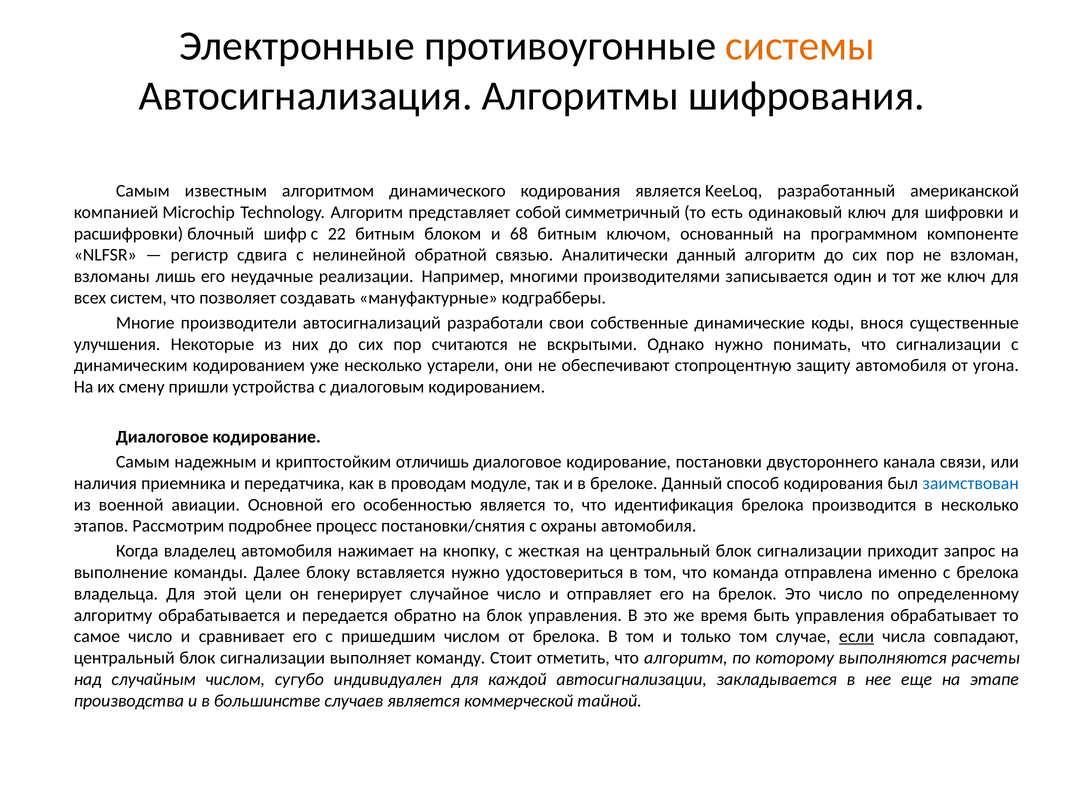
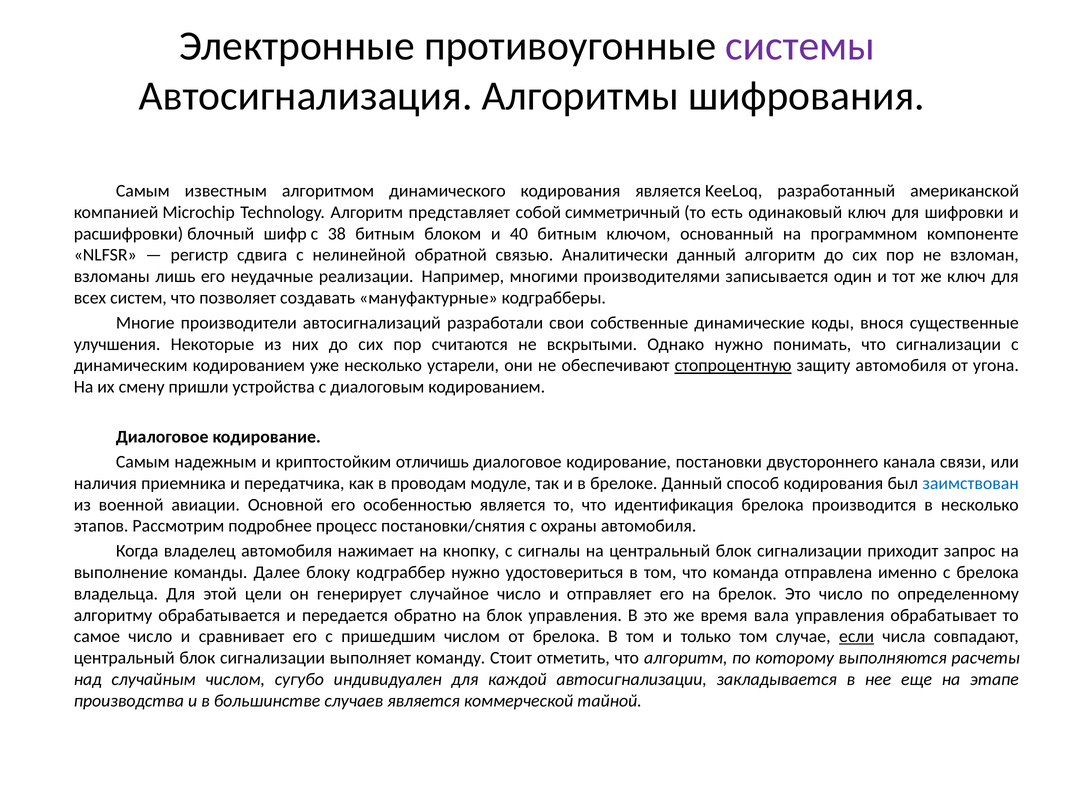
системы colour: orange -> purple
22: 22 -> 38
68: 68 -> 40
стопроцентную underline: none -> present
жесткая: жесткая -> сигналы
вставляется: вставляется -> кодграббер
быть: быть -> вала
